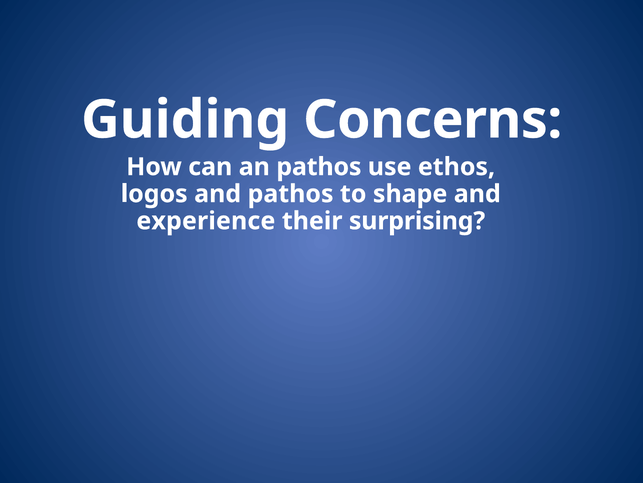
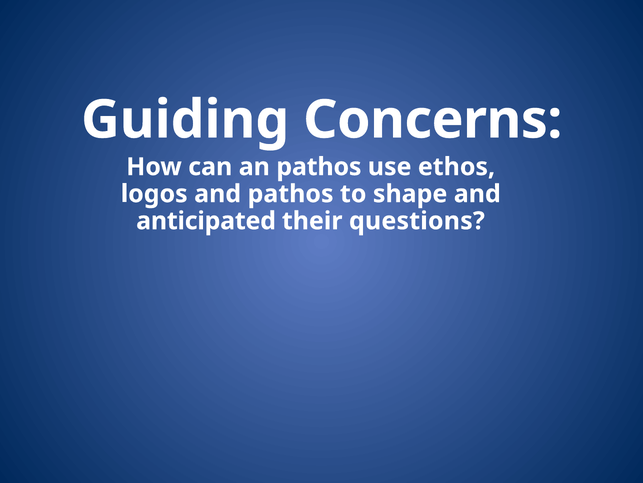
experience: experience -> anticipated
surprising: surprising -> questions
